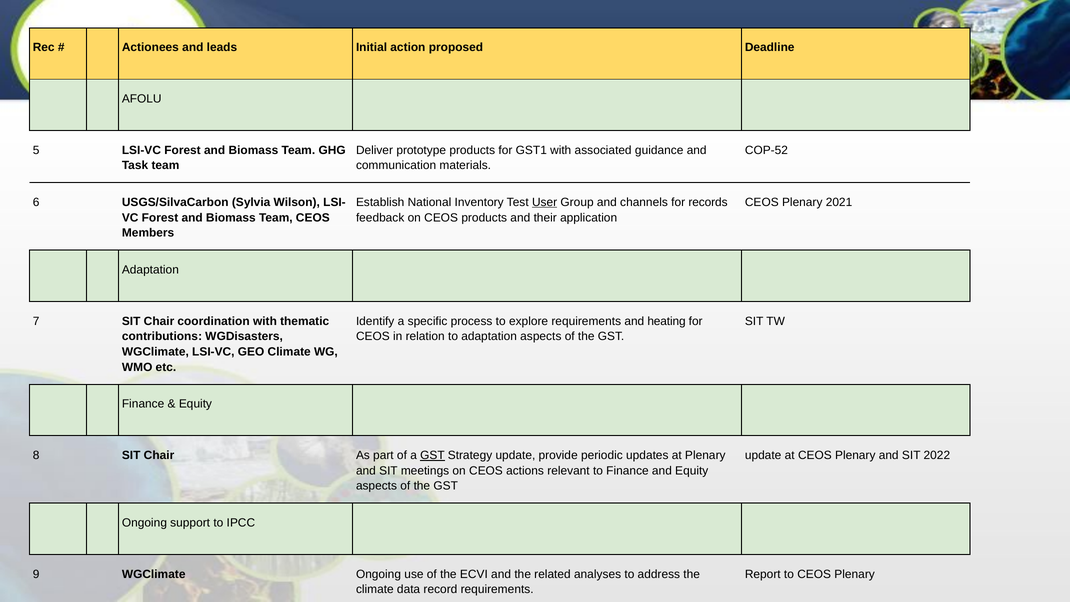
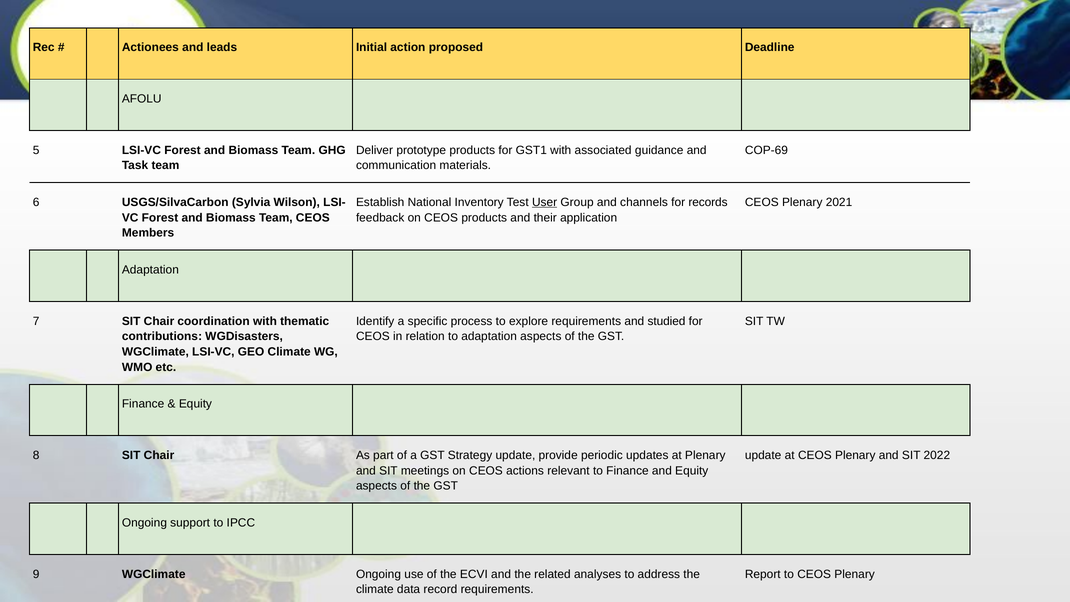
COP-52: COP-52 -> COP-69
heating: heating -> studied
GST at (432, 455) underline: present -> none
